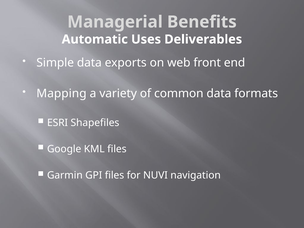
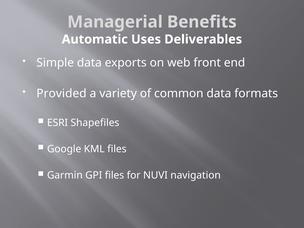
Mapping: Mapping -> Provided
